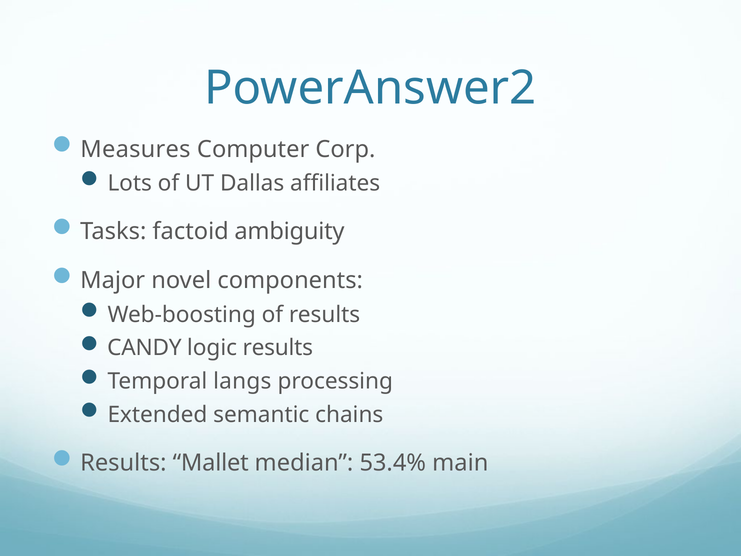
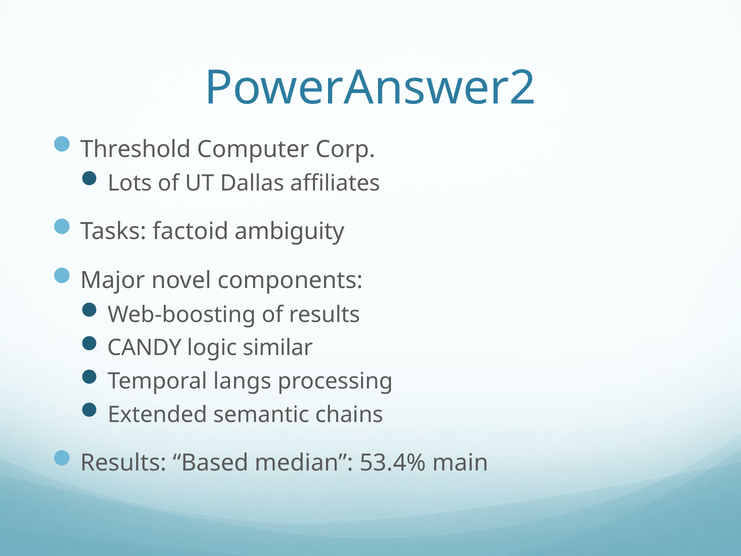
Measures: Measures -> Threshold
logic results: results -> similar
Mallet: Mallet -> Based
